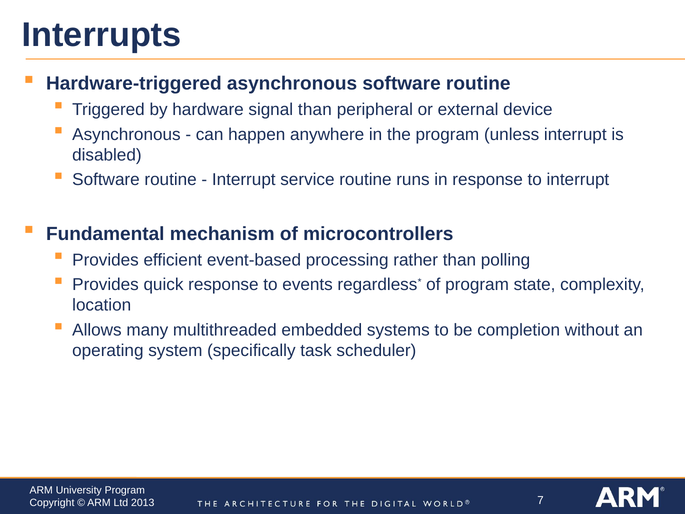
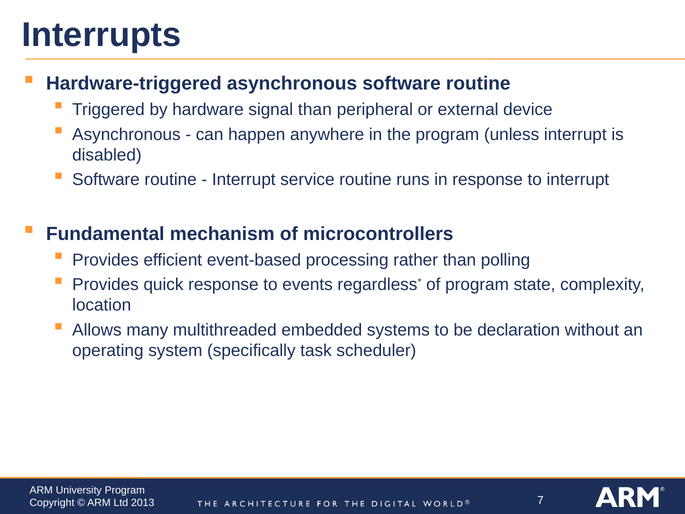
completion: completion -> declaration
